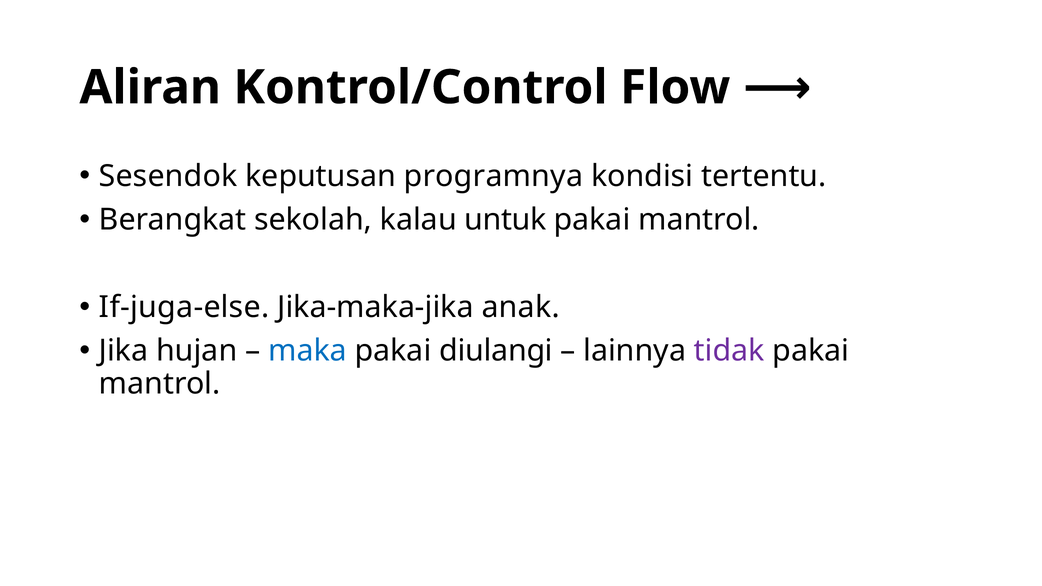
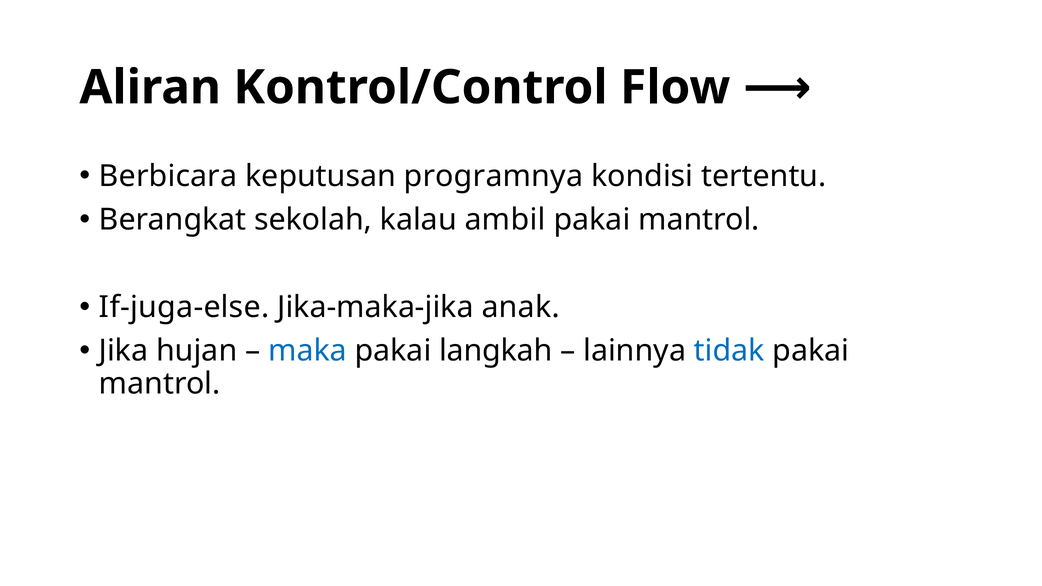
Sesendok: Sesendok -> Berbicara
untuk: untuk -> ambil
diulangi: diulangi -> langkah
tidak colour: purple -> blue
